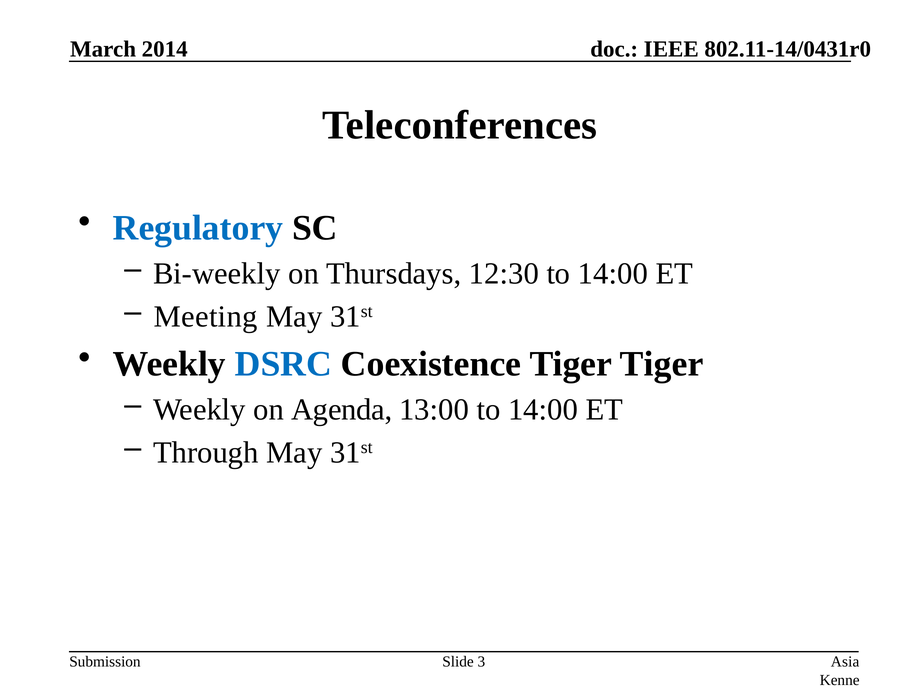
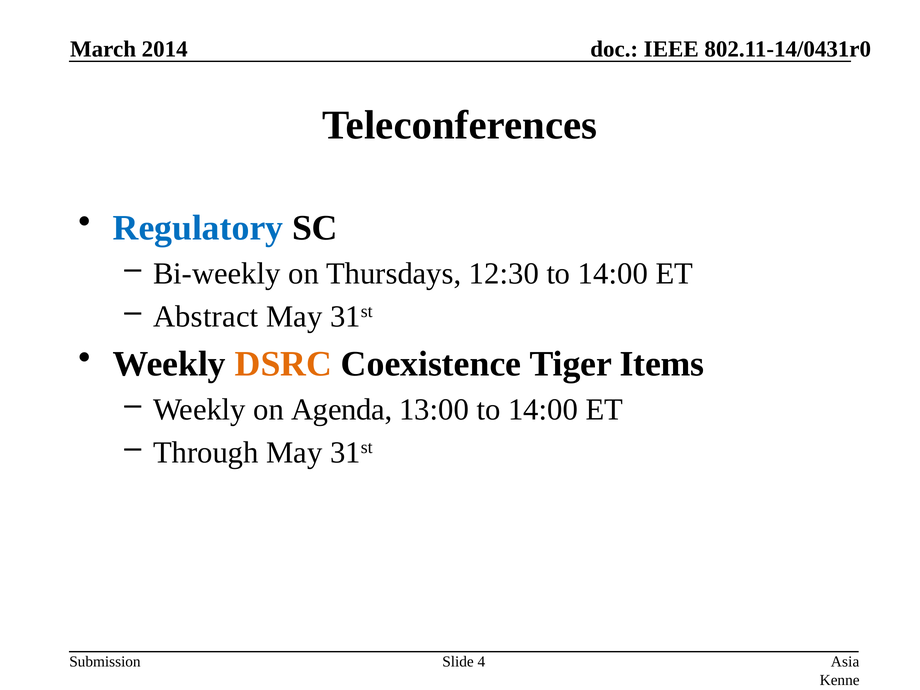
Meeting: Meeting -> Abstract
DSRC colour: blue -> orange
Tiger Tiger: Tiger -> Items
3: 3 -> 4
